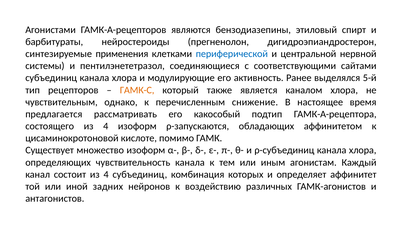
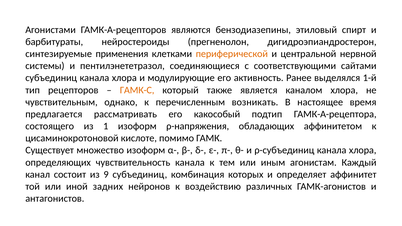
периферической colour: blue -> orange
5-й: 5-й -> 1-й
снижение: снижение -> возникать
состоящего из 4: 4 -> 1
ρ-запускаются: ρ-запускаются -> ρ-напряжения
состоит из 4: 4 -> 9
